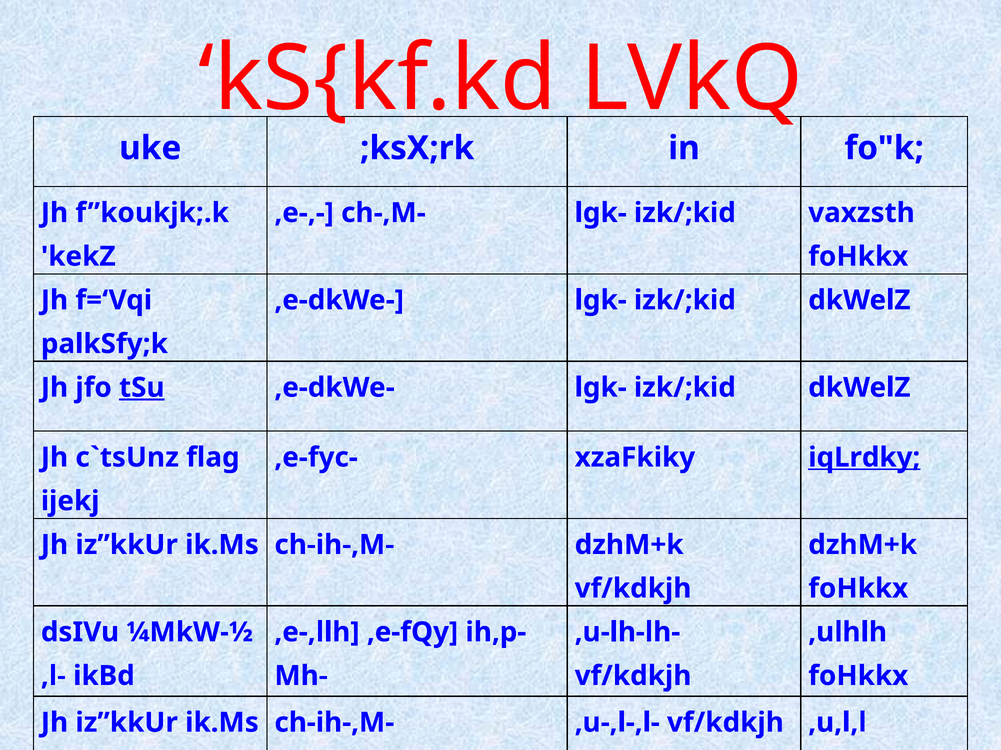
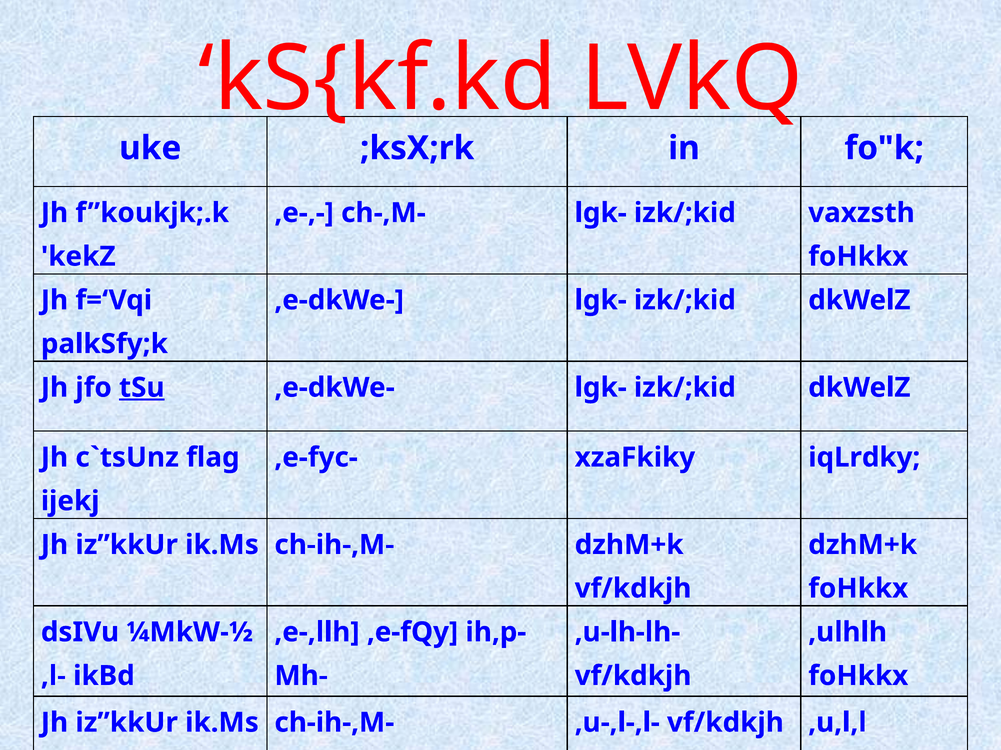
iqLrdky underline: present -> none
